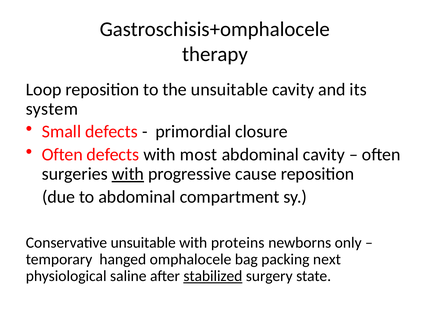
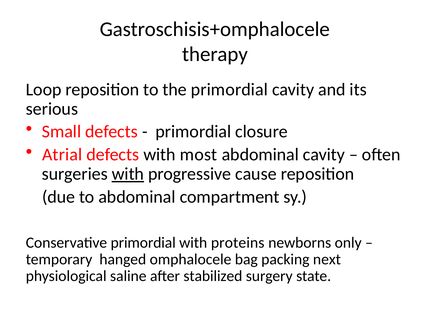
the unsuitable: unsuitable -> primordial
system: system -> serious
Often at (62, 154): Often -> Atrial
Conservative unsuitable: unsuitable -> primordial
stabilized underline: present -> none
